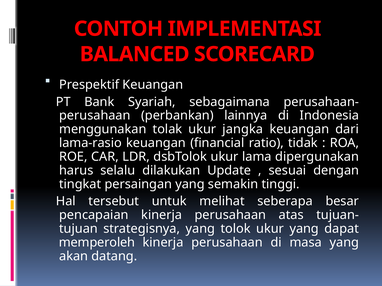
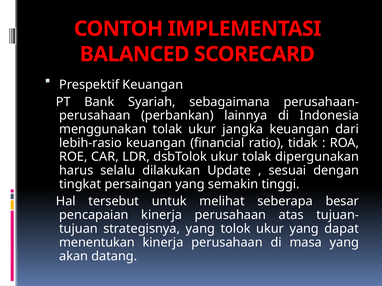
lama-rasio: lama-rasio -> lebih-rasio
ukur lama: lama -> tolak
memperoleh: memperoleh -> menentukan
